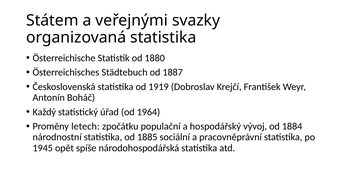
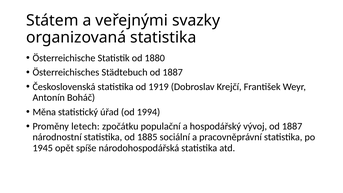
Každý: Každý -> Měna
1964: 1964 -> 1994
vývoj od 1884: 1884 -> 1887
